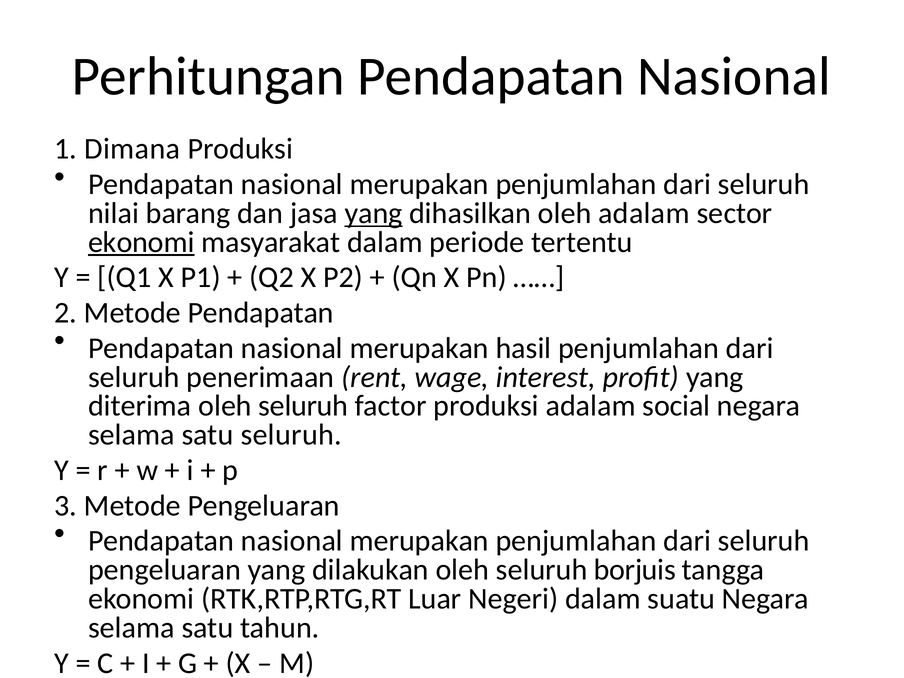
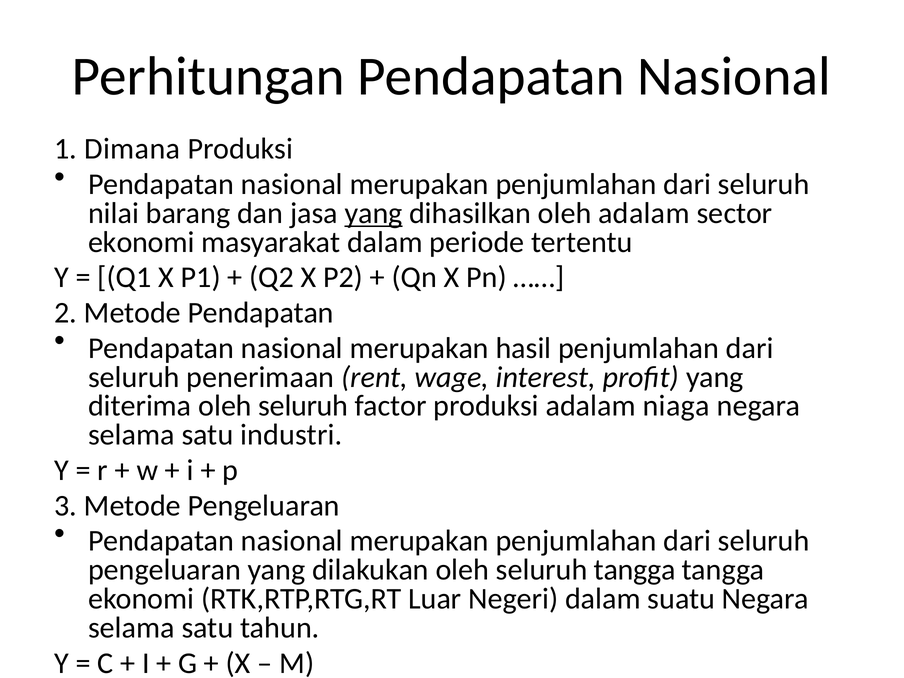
ekonomi at (141, 242) underline: present -> none
social: social -> niaga
satu seluruh: seluruh -> industri
seluruh borjuis: borjuis -> tangga
